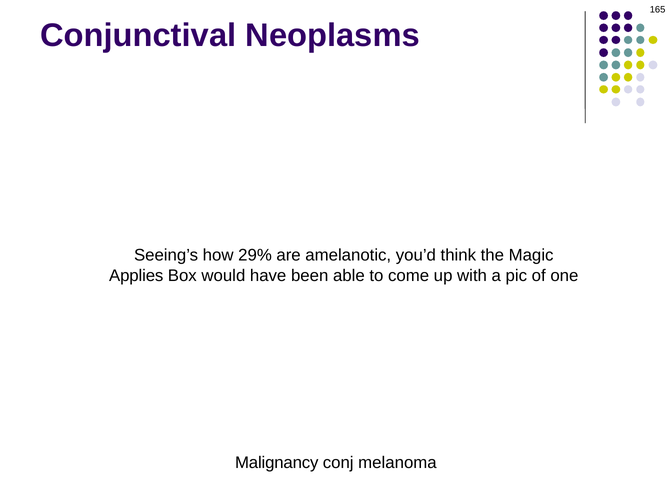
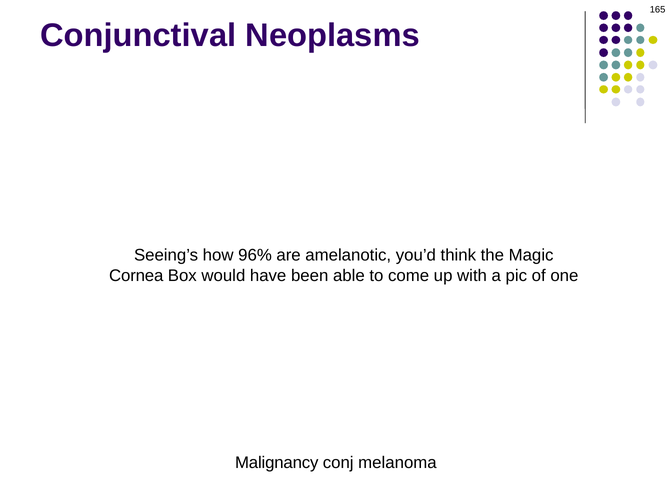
29%: 29% -> 96%
Applies: Applies -> Cornea
